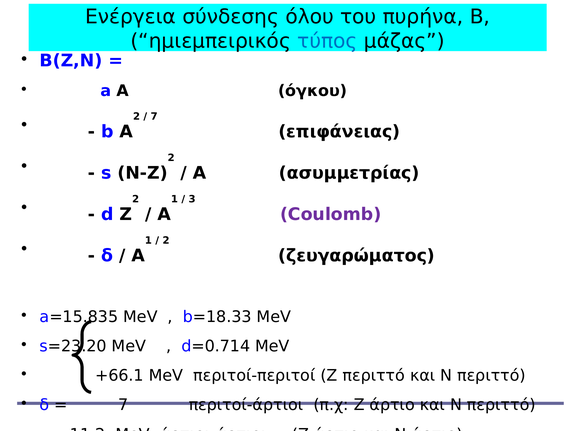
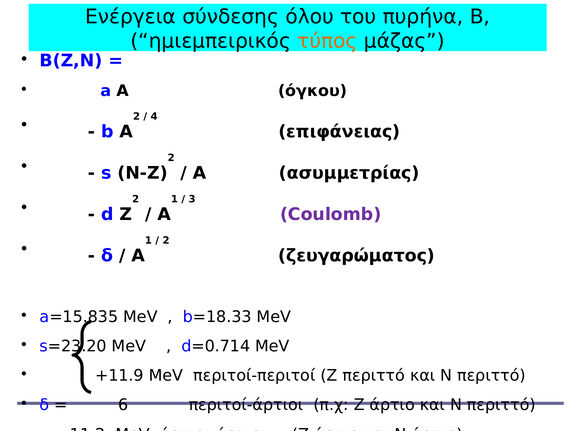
τύπος colour: blue -> orange
7 at (154, 116): 7 -> 4
+66.1: +66.1 -> +11.9
7 at (123, 405): 7 -> 6
